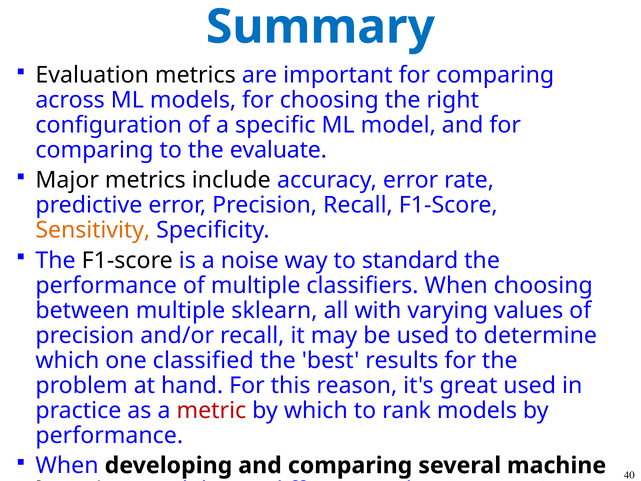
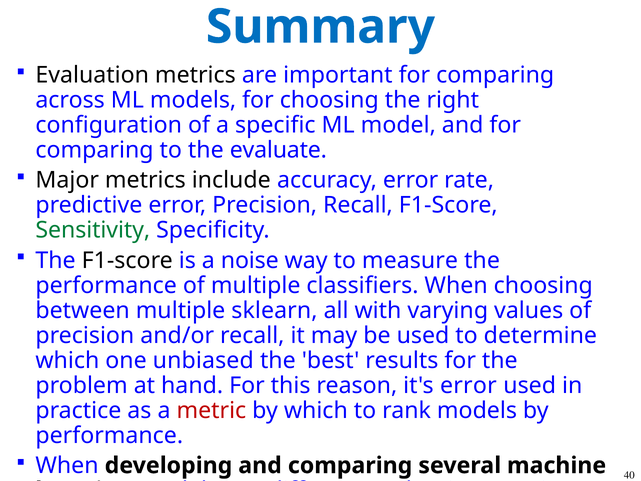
Sensitivity colour: orange -> green
standard: standard -> measure
classified: classified -> unbiased
it's great: great -> error
